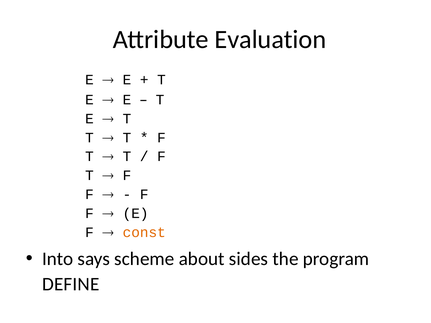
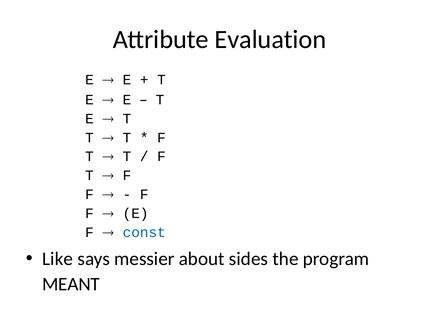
const colour: orange -> blue
Into: Into -> Like
scheme: scheme -> messier
DEFINE: DEFINE -> MEANT
